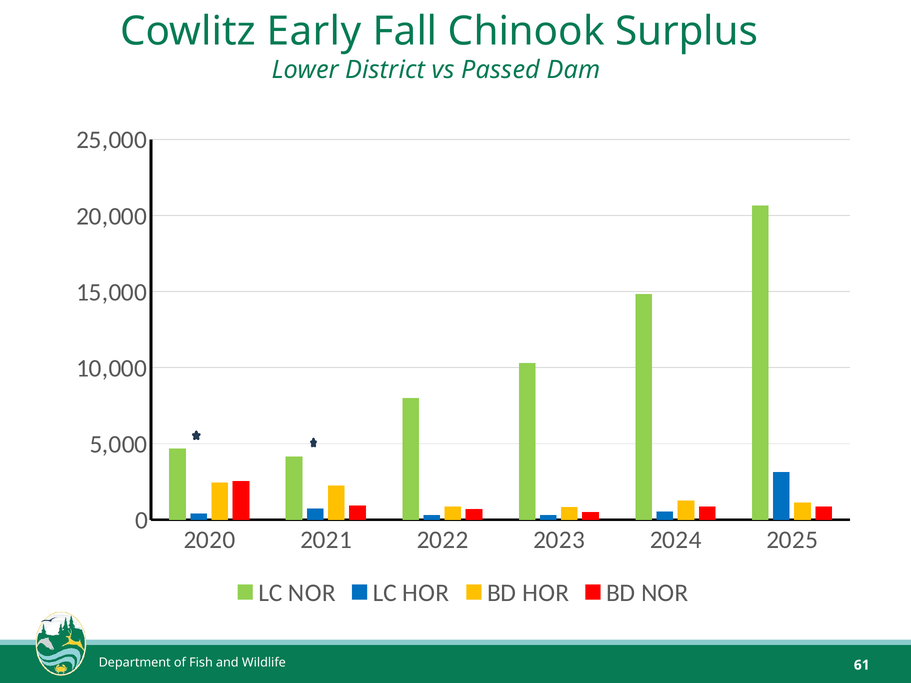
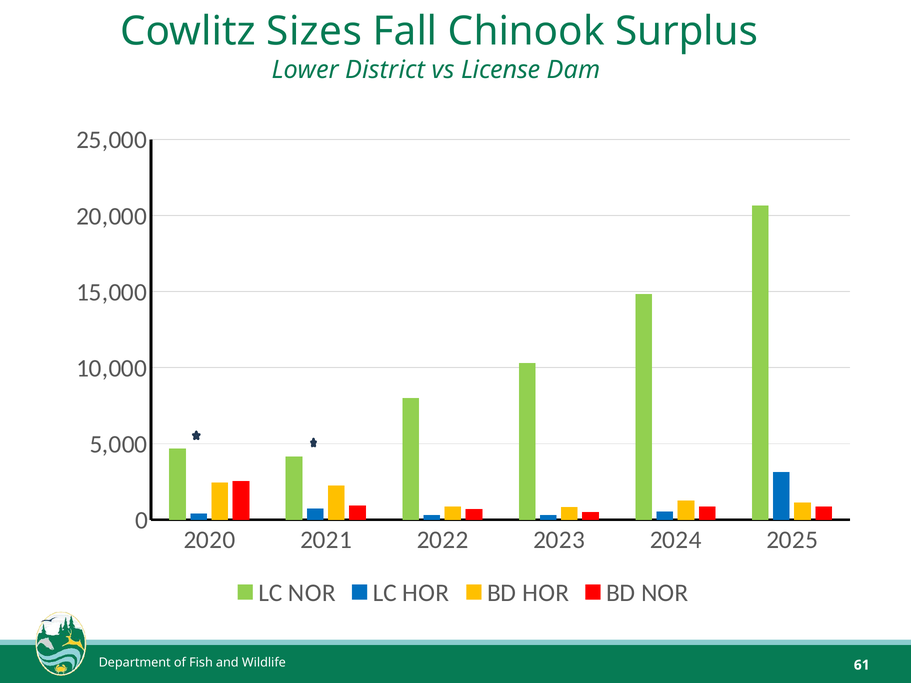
Early: Early -> Sizes
Passed: Passed -> License
